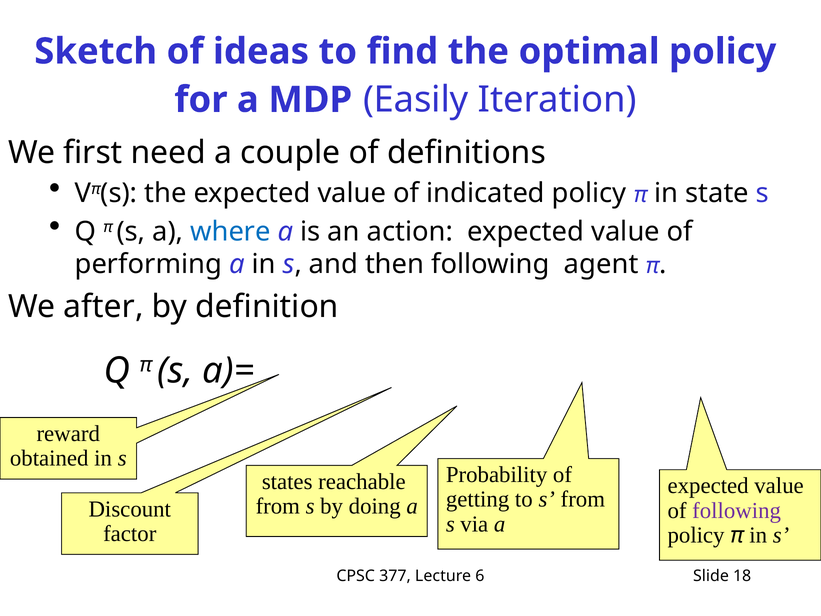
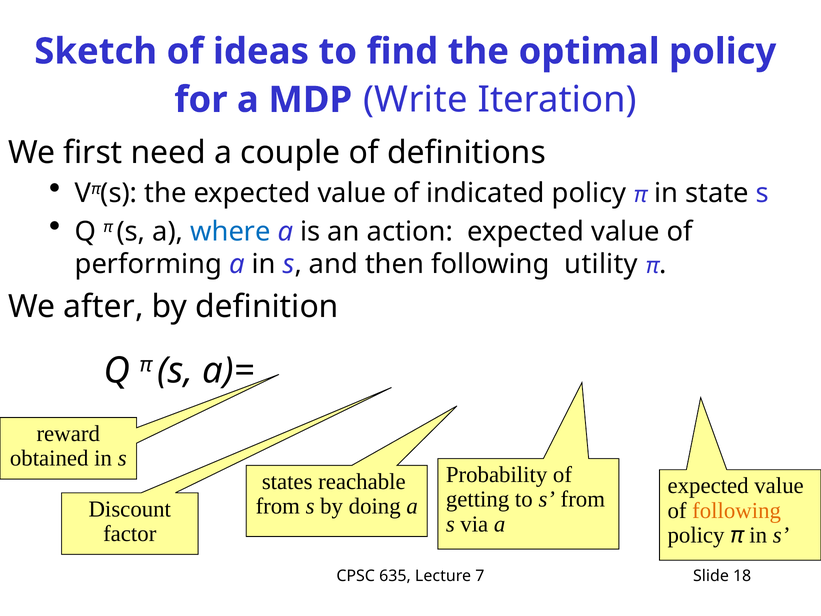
Easily: Easily -> Write
agent: agent -> utility
following at (737, 510) colour: purple -> orange
377: 377 -> 635
6: 6 -> 7
